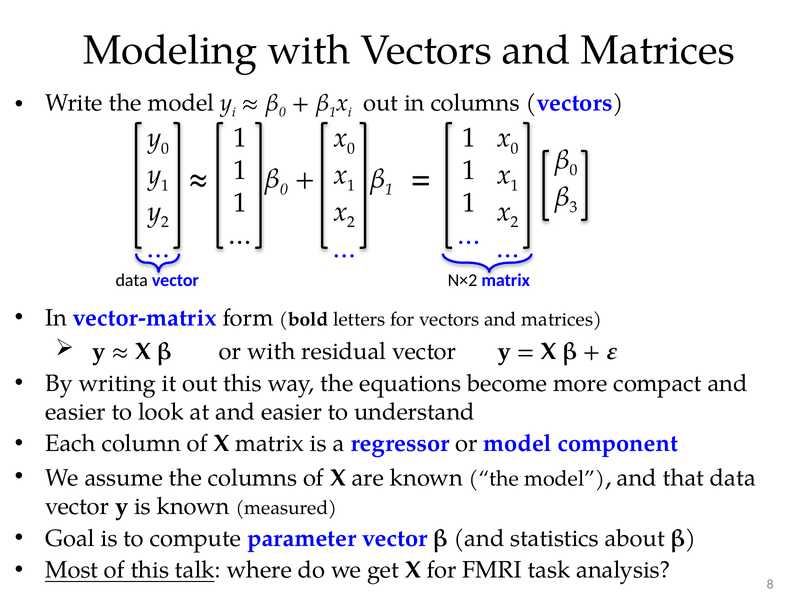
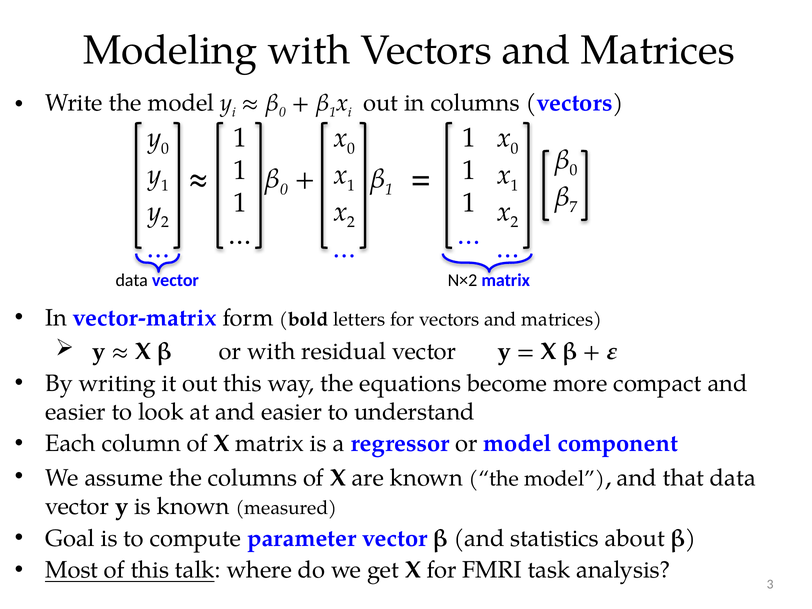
3: 3 -> 7
8: 8 -> 3
